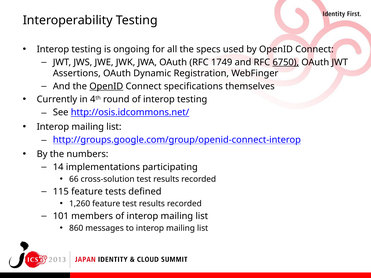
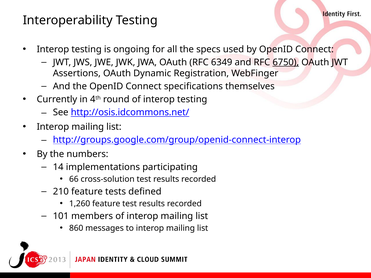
1749: 1749 -> 6349
OpenID at (106, 86) underline: present -> none
115: 115 -> 210
